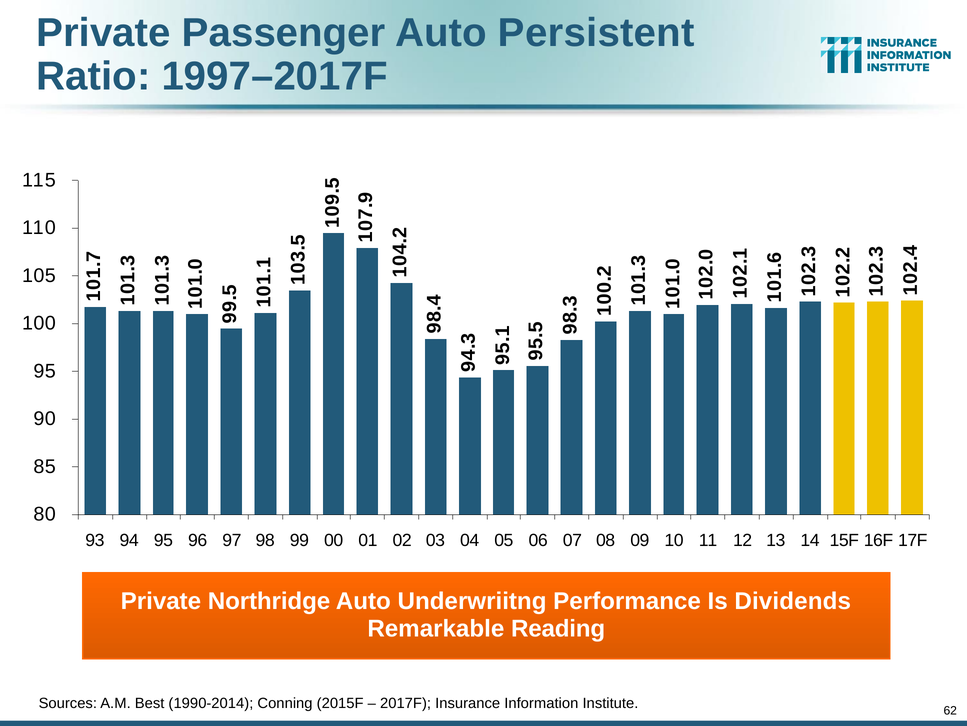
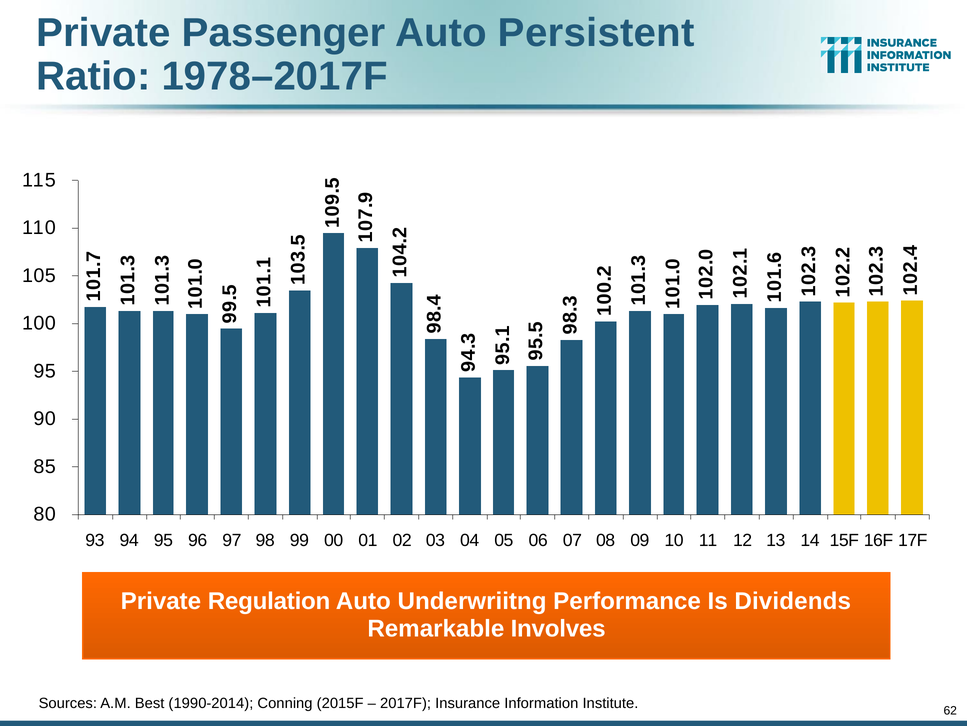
1997–2017F: 1997–2017F -> 1978–2017F
Northridge: Northridge -> Regulation
Reading: Reading -> Involves
